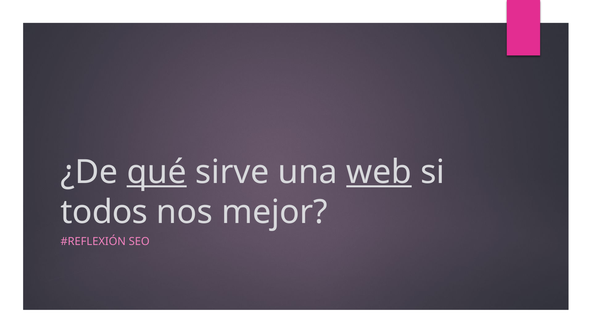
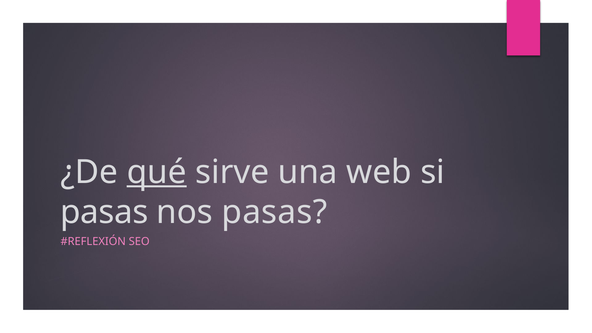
web underline: present -> none
todos at (104, 212): todos -> pasas
nos mejor: mejor -> pasas
